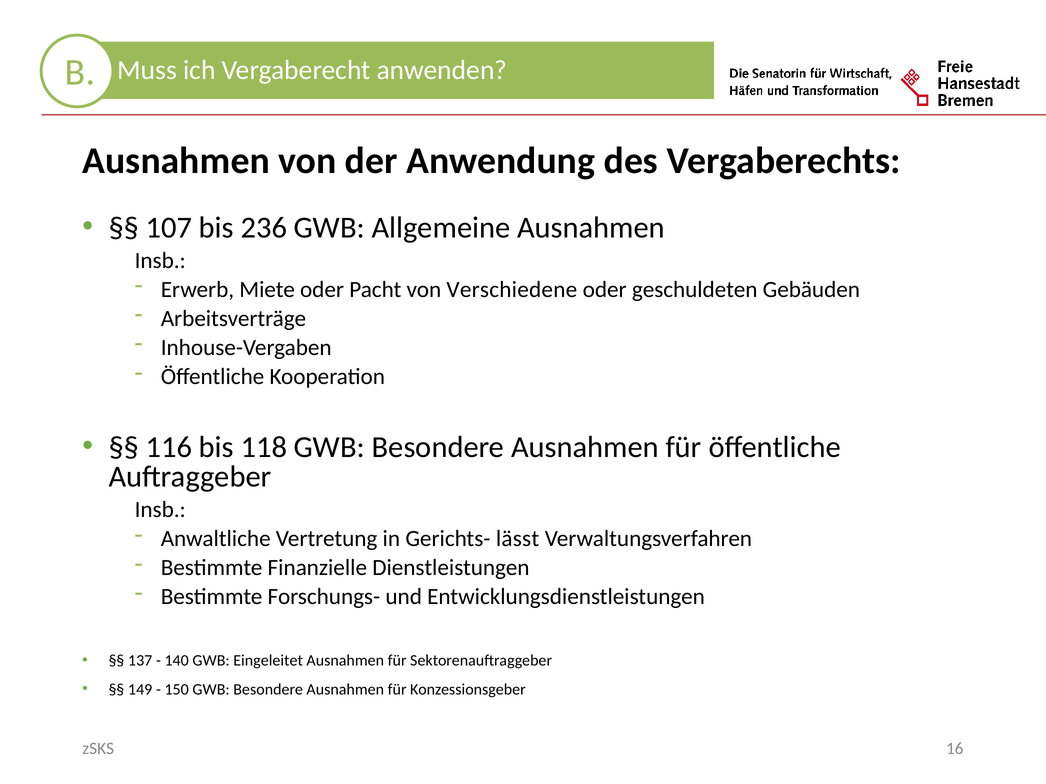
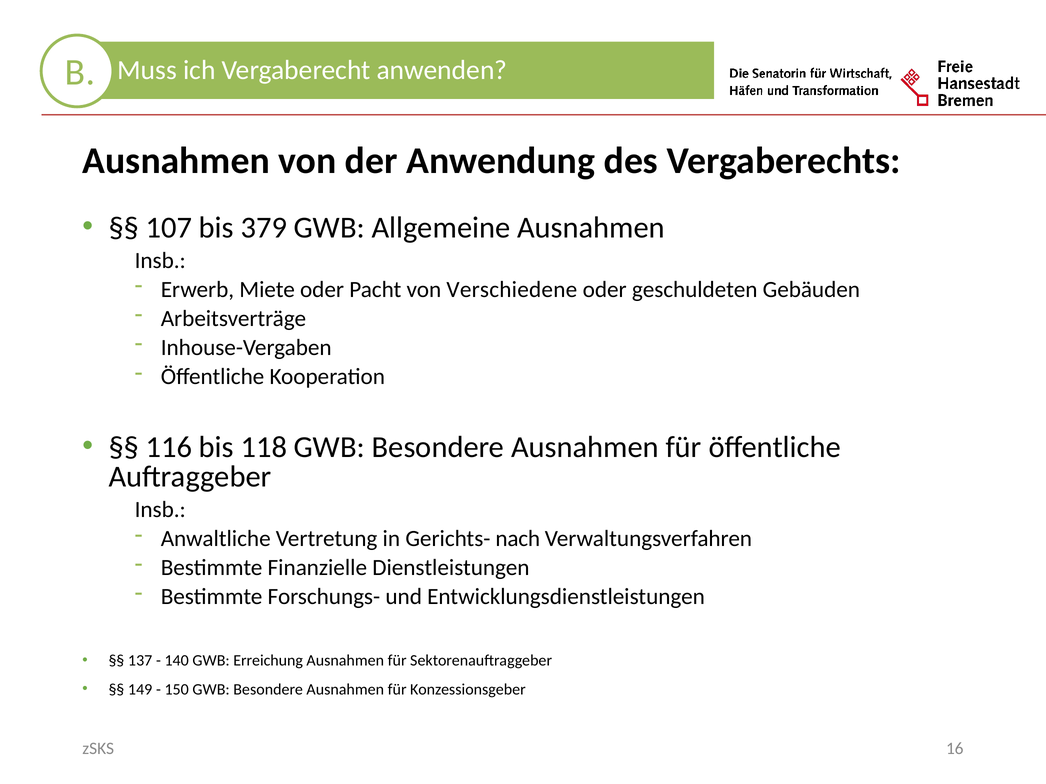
236: 236 -> 379
lässt: lässt -> nach
Eingeleitet: Eingeleitet -> Erreichung
